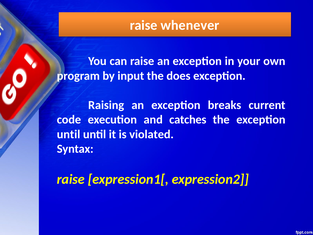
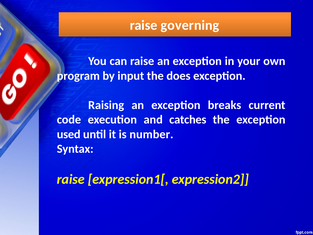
whenever: whenever -> governing
until at (69, 134): until -> used
violated: violated -> number
